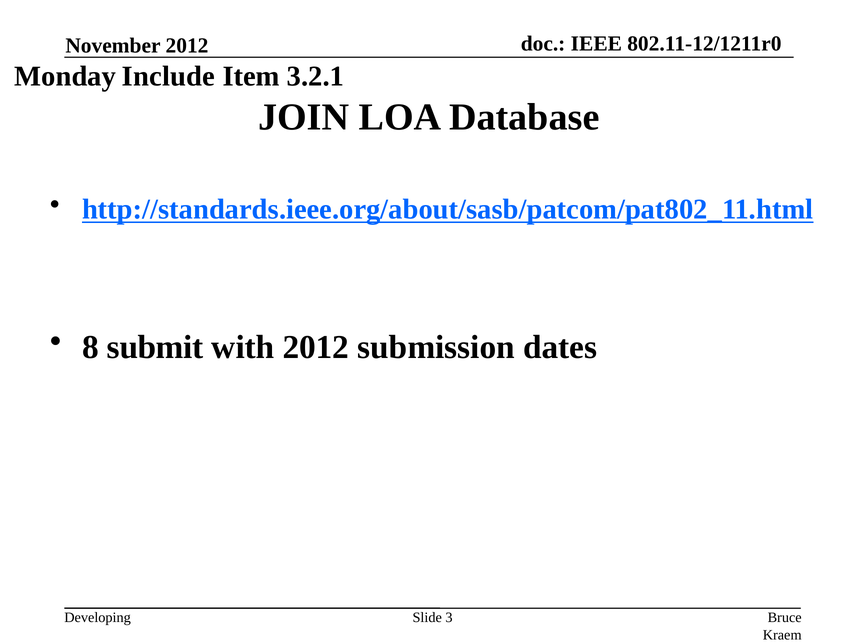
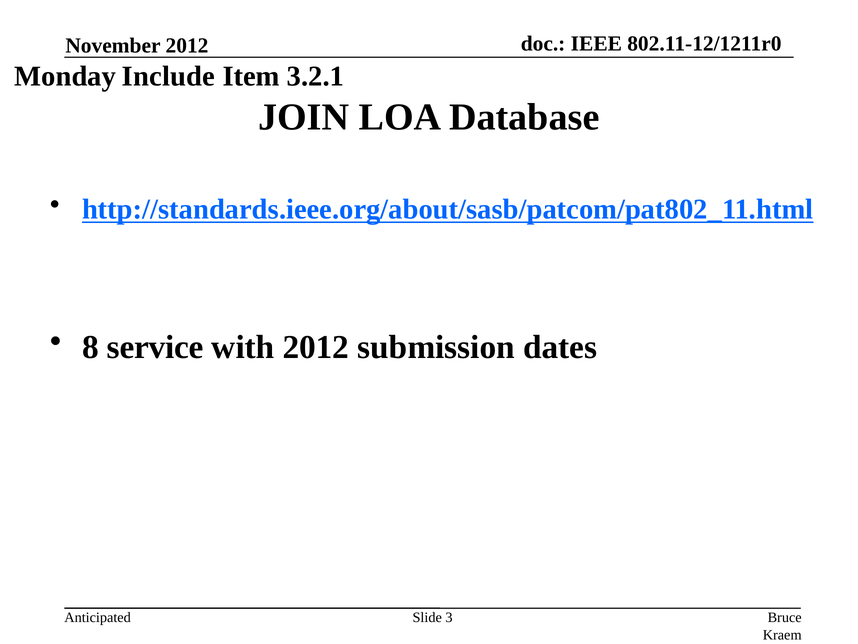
submit: submit -> service
Developing: Developing -> Anticipated
